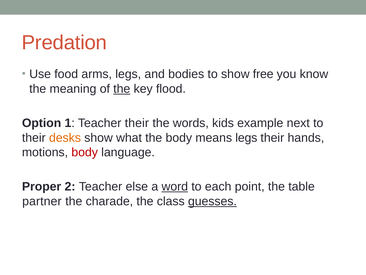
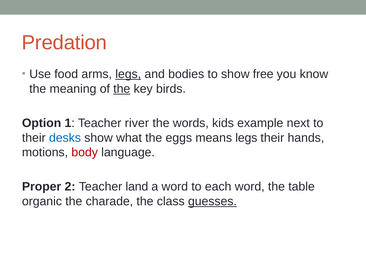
legs at (128, 74) underline: none -> present
flood: flood -> birds
Teacher their: their -> river
desks colour: orange -> blue
the body: body -> eggs
else: else -> land
word at (175, 186) underline: present -> none
each point: point -> word
partner: partner -> organic
